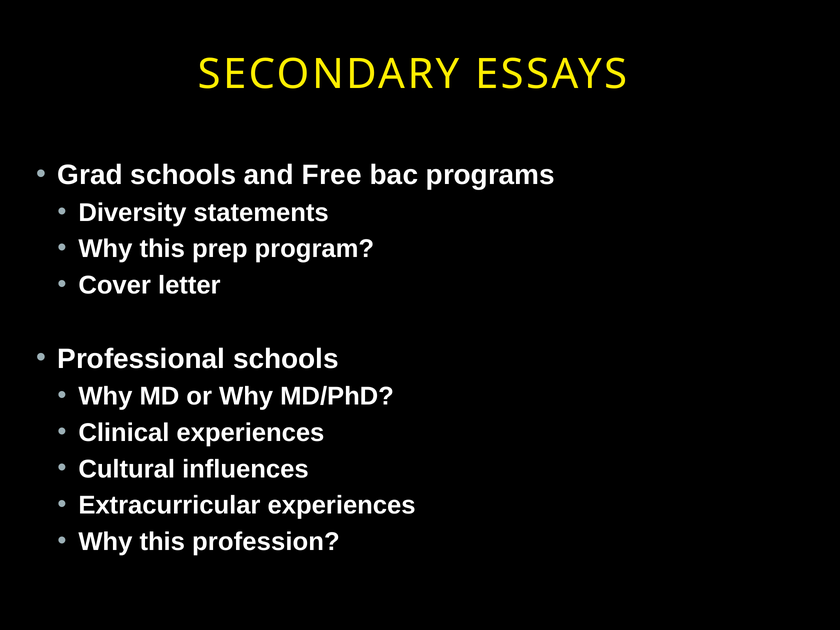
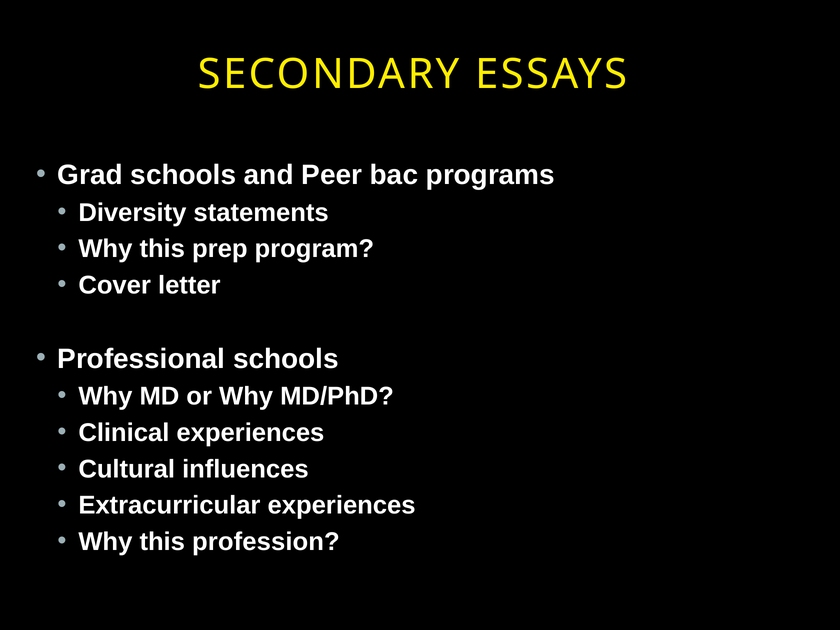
Free: Free -> Peer
